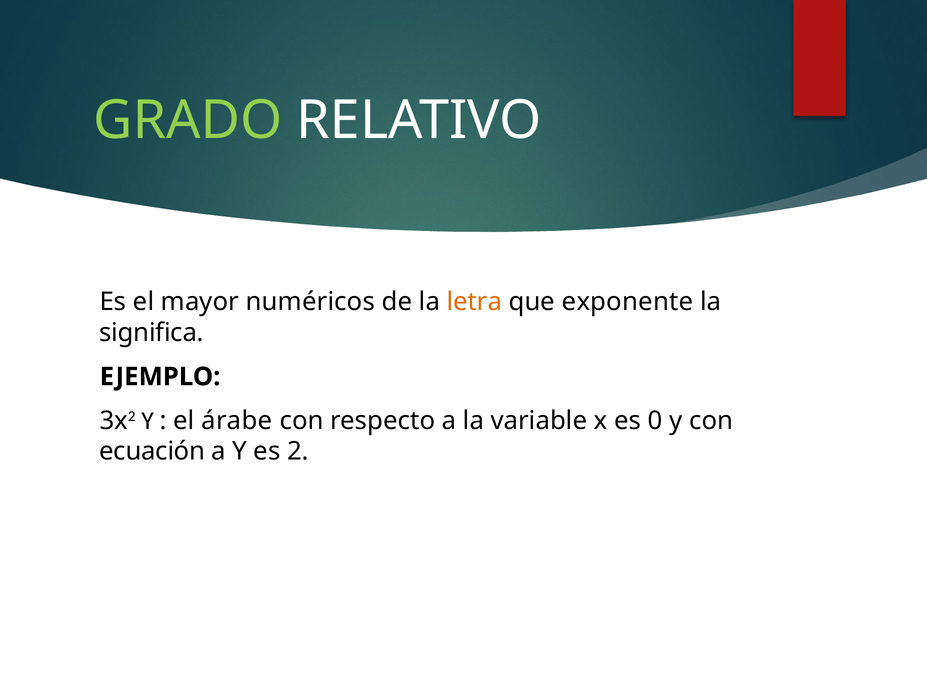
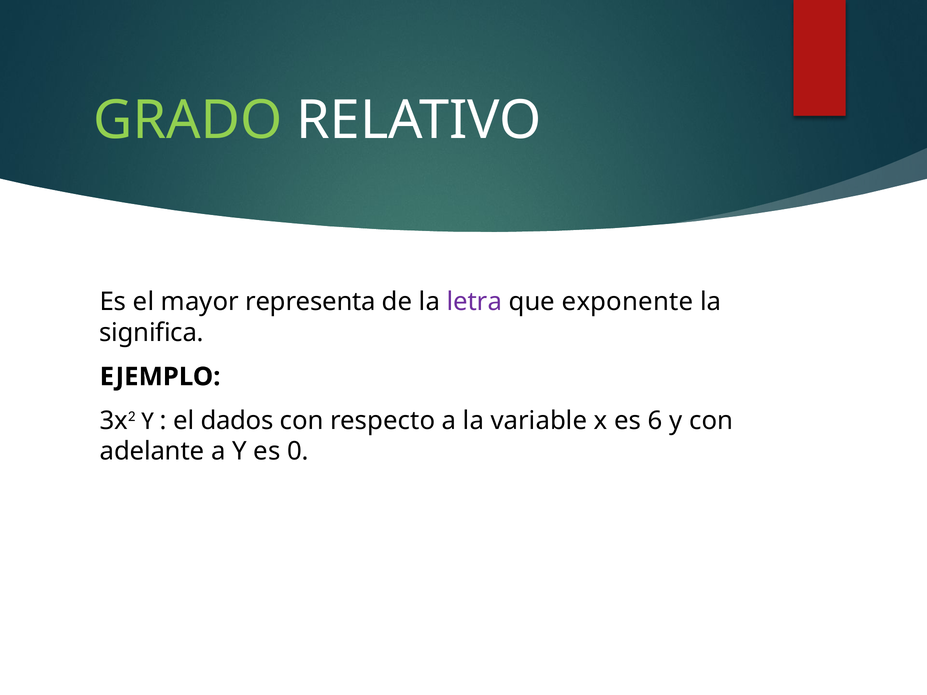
numéricos: numéricos -> representa
letra colour: orange -> purple
árabe: árabe -> dados
0: 0 -> 6
ecuación: ecuación -> adelante
es 2: 2 -> 0
